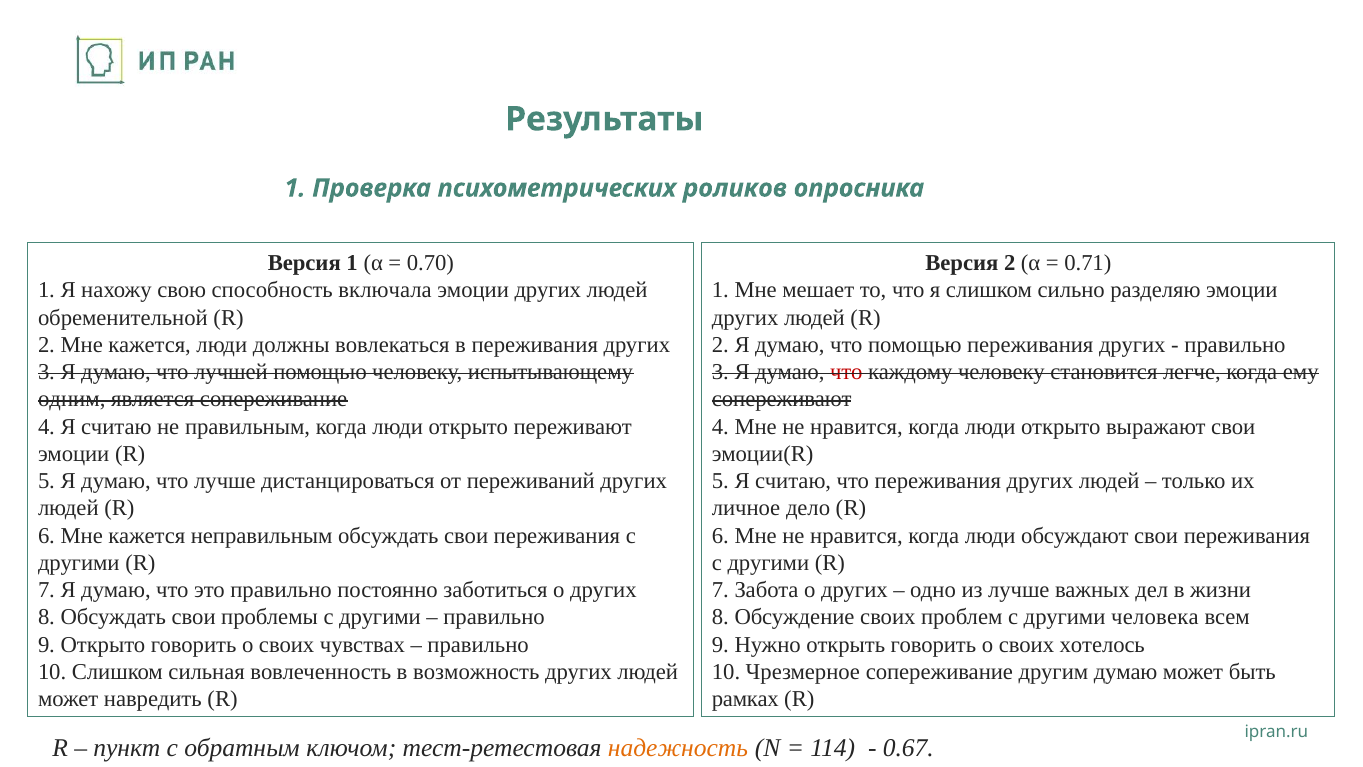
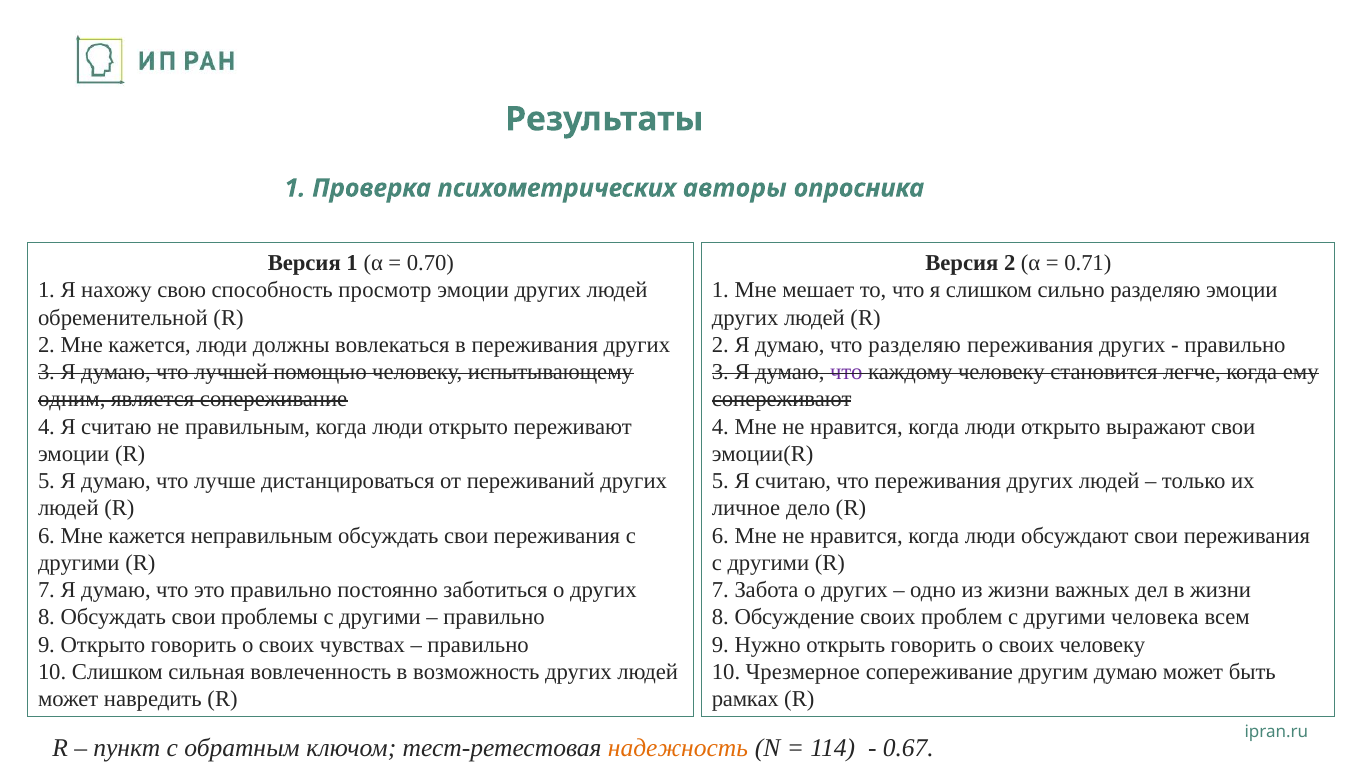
роликов: роликов -> авторы
включала: включала -> просмотр
что помощью: помощью -> разделяю
что at (846, 372) colour: red -> purple
из лучше: лучше -> жизни
своих хотелось: хотелось -> человеку
